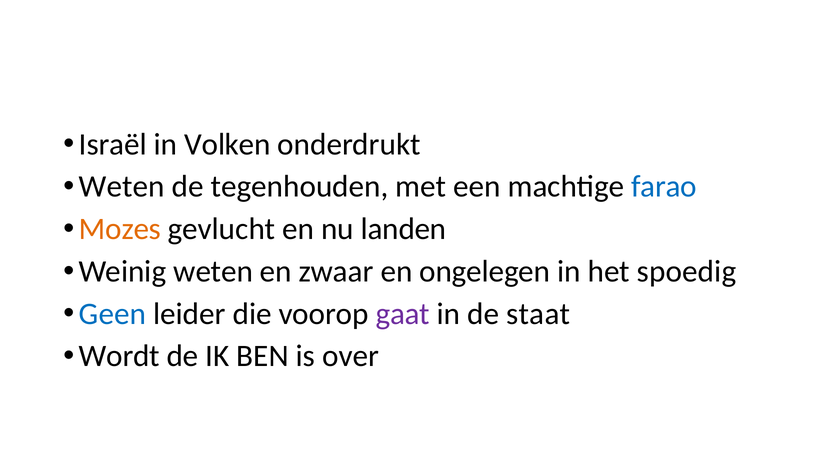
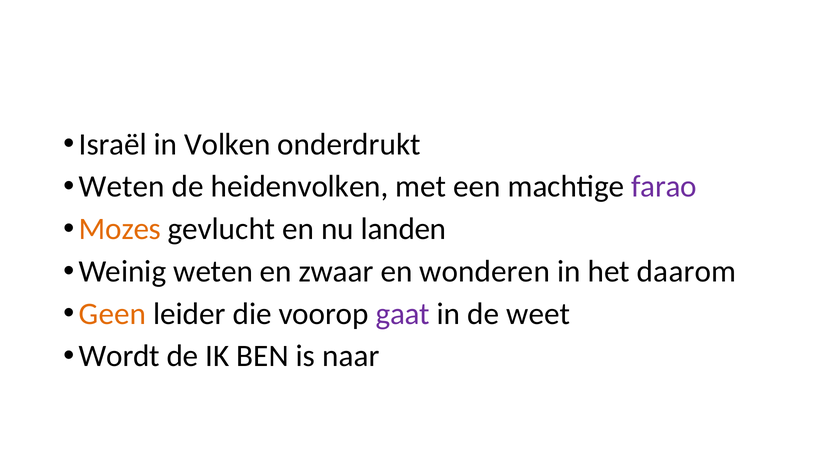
tegenhouden: tegenhouden -> heidenvolken
farao colour: blue -> purple
ongelegen: ongelegen -> wonderen
spoedig: spoedig -> daarom
Geen colour: blue -> orange
staat: staat -> weet
over: over -> naar
